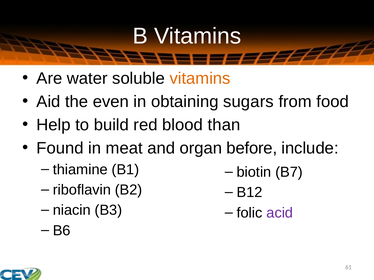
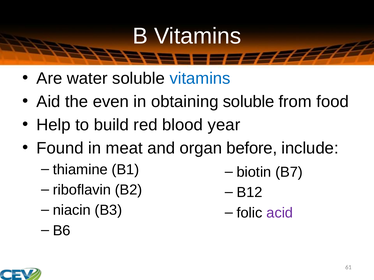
vitamins at (200, 78) colour: orange -> blue
obtaining sugars: sugars -> soluble
than: than -> year
